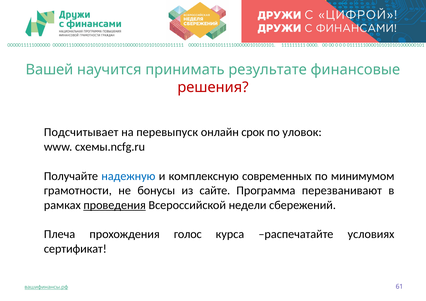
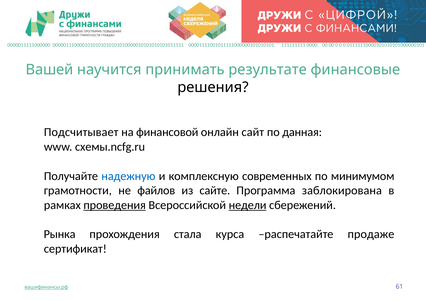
решения colour: red -> black
перевыпуск: перевыпуск -> финансовой
срок: срок -> сайт
уловок: уловок -> данная
бонусы: бонусы -> файлов
перезванивают: перезванивают -> заблокирована
недели underline: none -> present
Плеча: Плеча -> Рынка
голос: голос -> стала
условиях: условиях -> продаже
